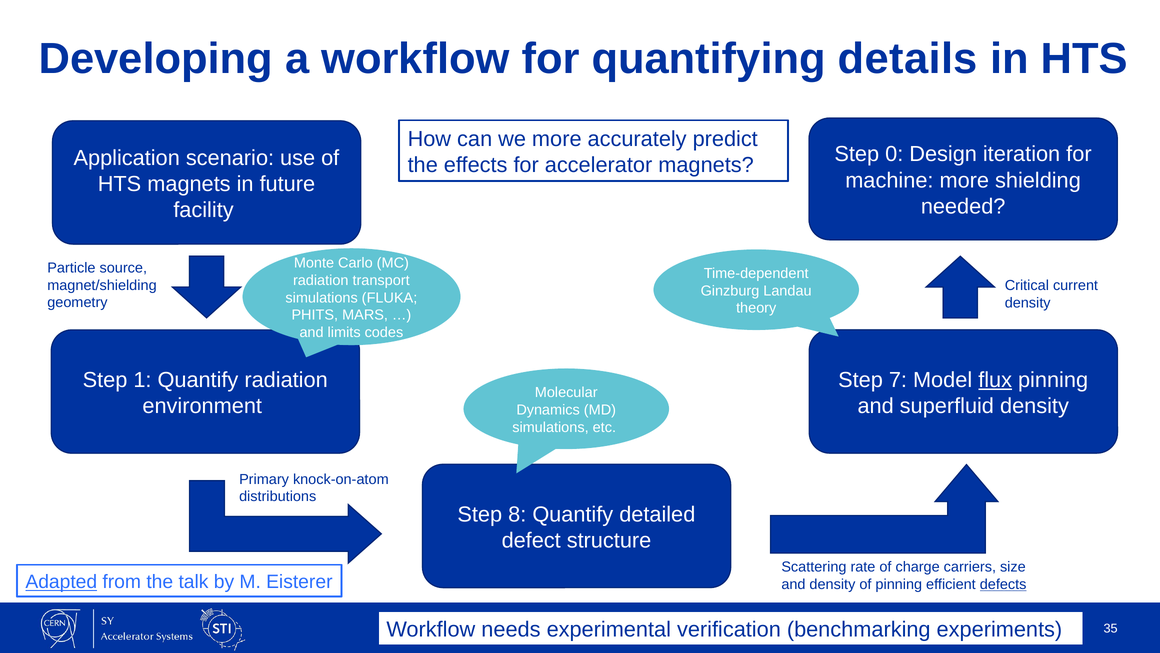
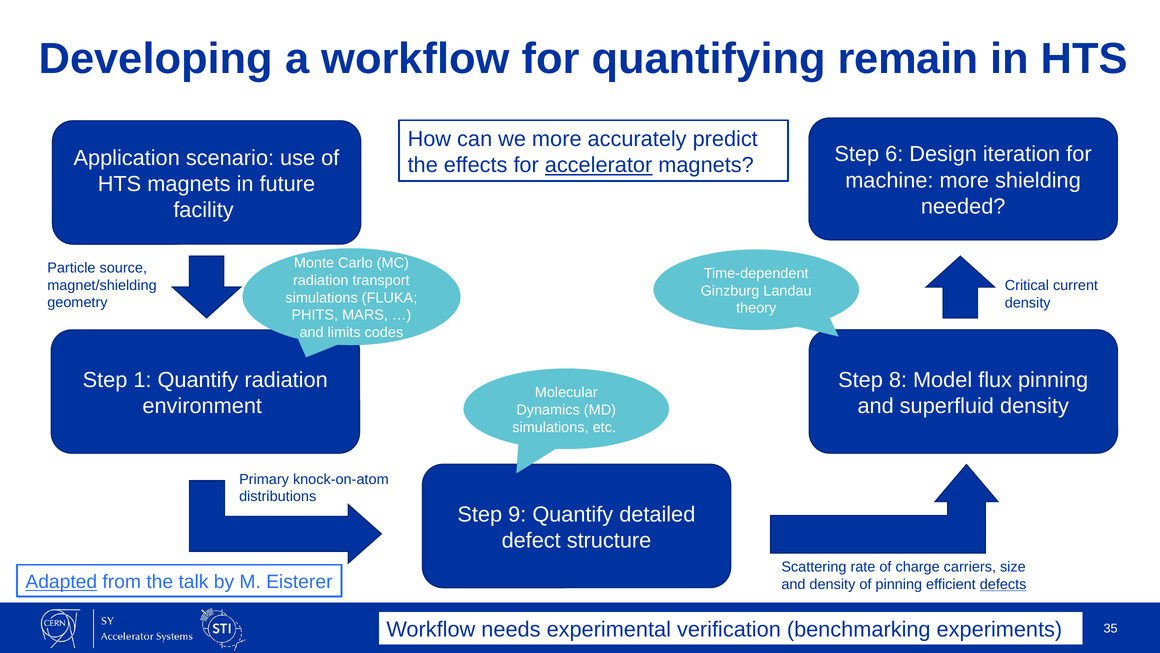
details: details -> remain
0: 0 -> 6
accelerator underline: none -> present
7: 7 -> 8
flux underline: present -> none
8: 8 -> 9
